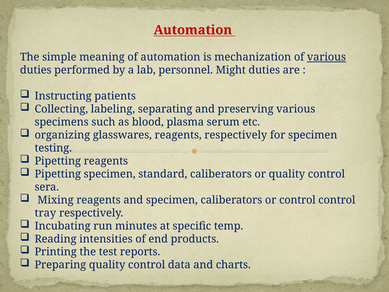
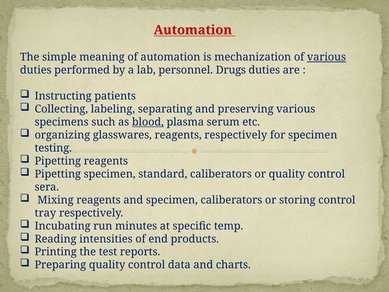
Might: Might -> Drugs
blood underline: none -> present
or control: control -> storing
